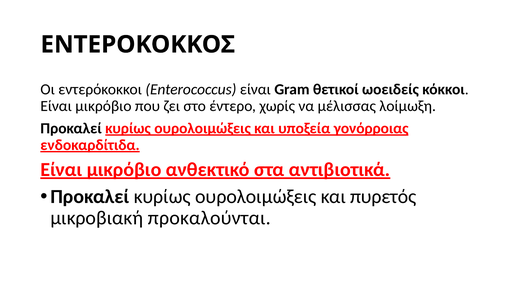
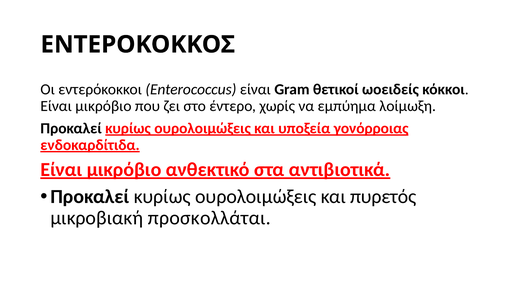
μέλισσας: μέλισσας -> εμπύημα
προκαλούνται: προκαλούνται -> προσκολλάται
